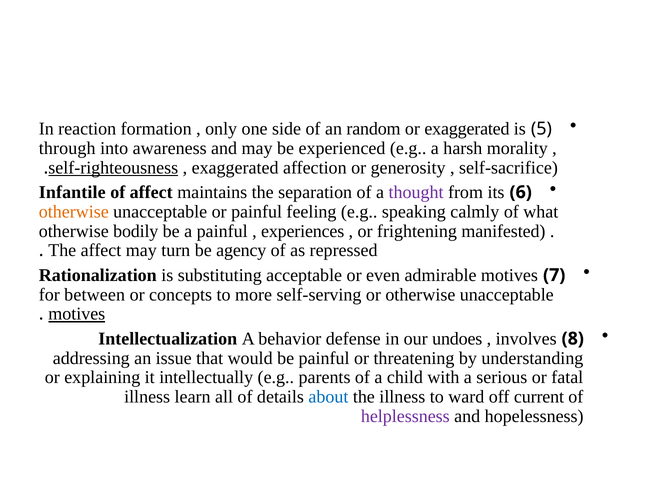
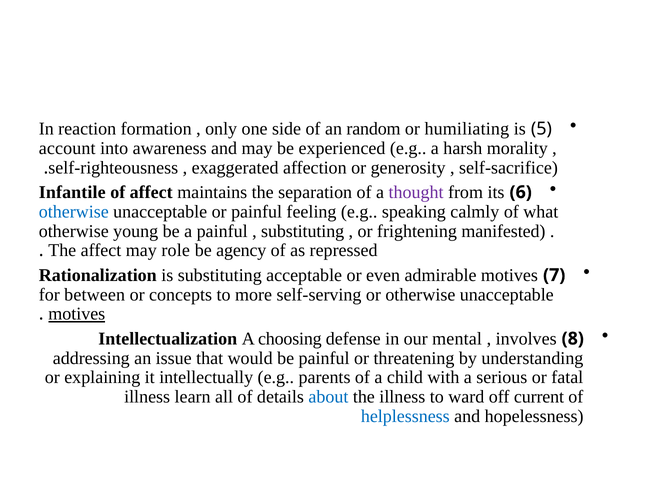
or exaggerated: exaggerated -> humiliating
through: through -> account
self-righteousness underline: present -> none
otherwise at (74, 211) colour: orange -> blue
bodily: bodily -> young
experiences at (303, 231): experiences -> substituting
turn: turn -> role
behavior: behavior -> choosing
undoes: undoes -> mental
helplessness colour: purple -> blue
